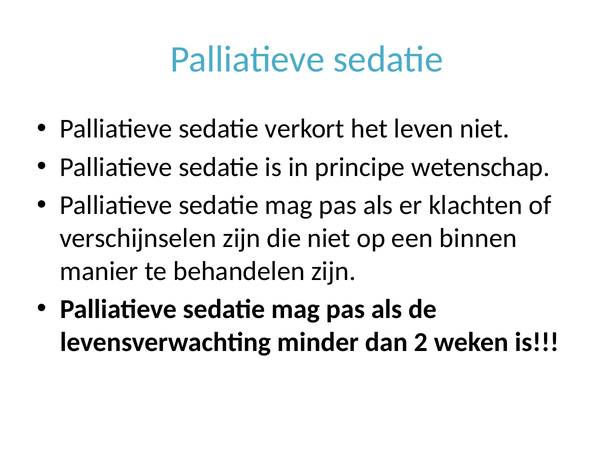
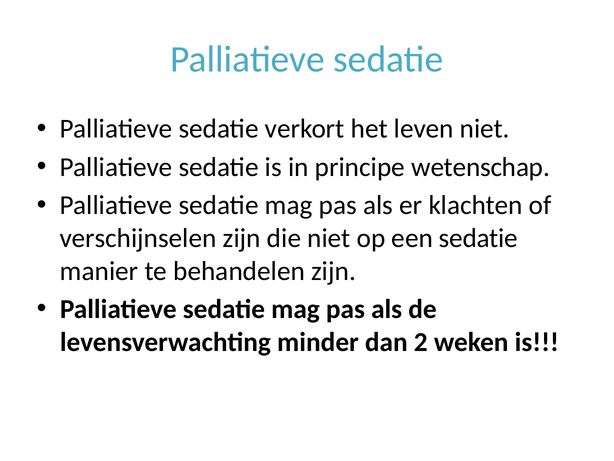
een binnen: binnen -> sedatie
